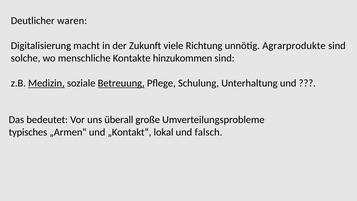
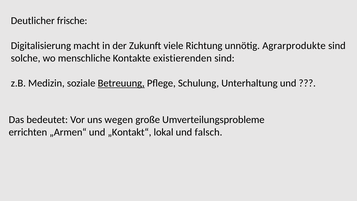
waren: waren -> frische
hinzukommen: hinzukommen -> existierenden
Medizin underline: present -> none
überall: überall -> wegen
typisches: typisches -> errichten
